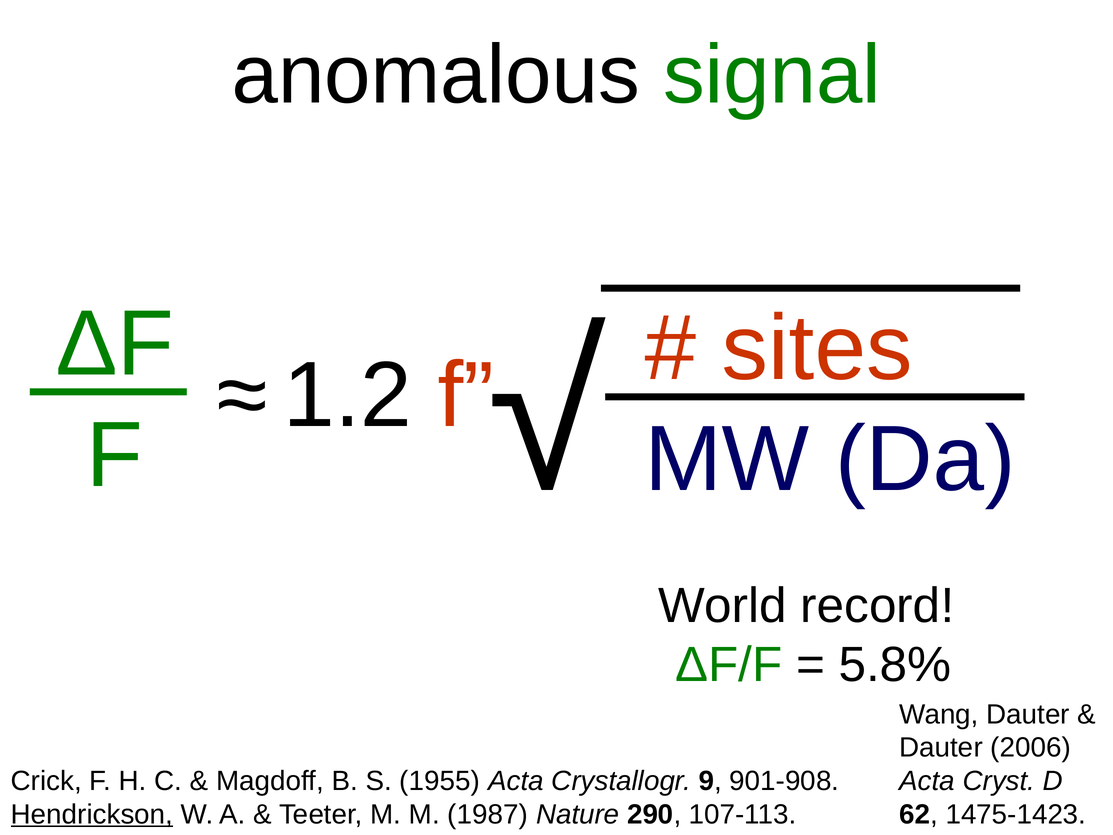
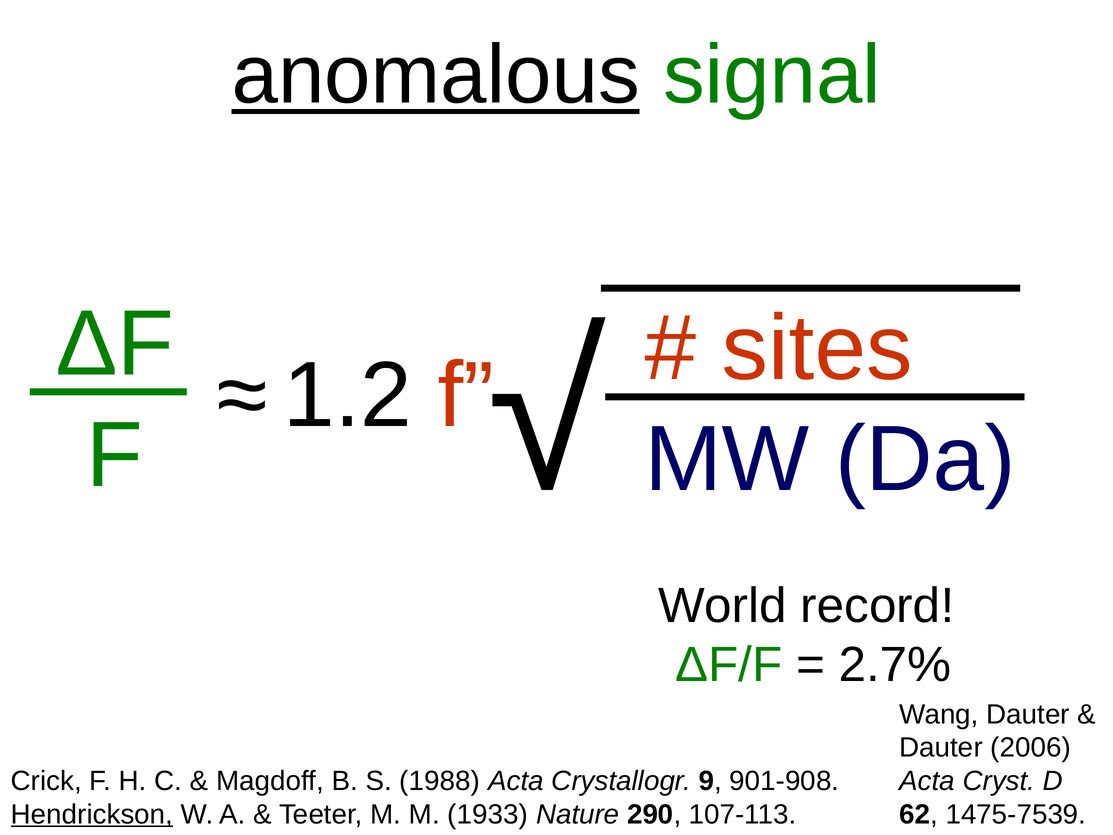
anomalous underline: none -> present
5.8%: 5.8% -> 2.7%
1955: 1955 -> 1988
1987: 1987 -> 1933
1475-1423: 1475-1423 -> 1475-7539
